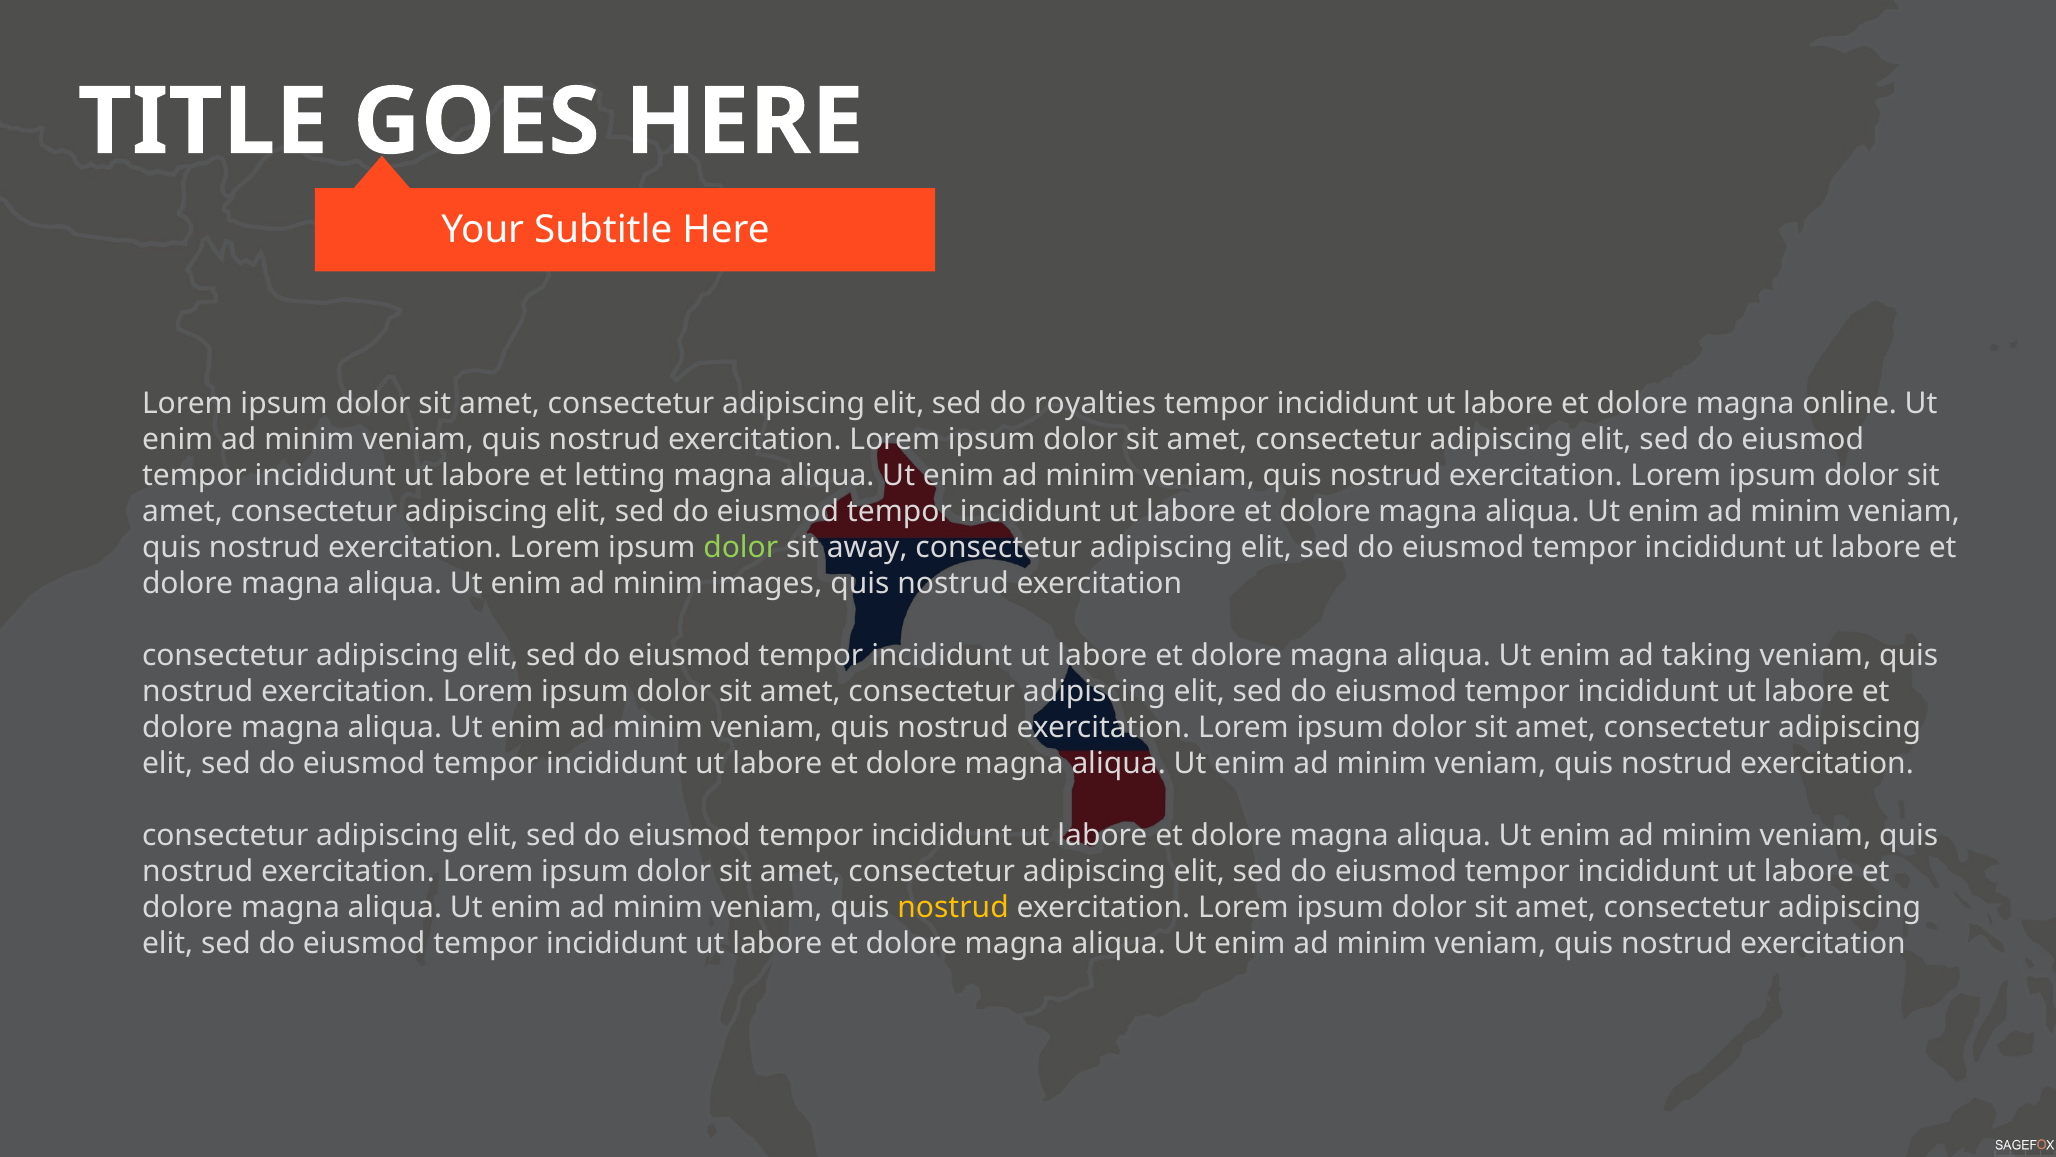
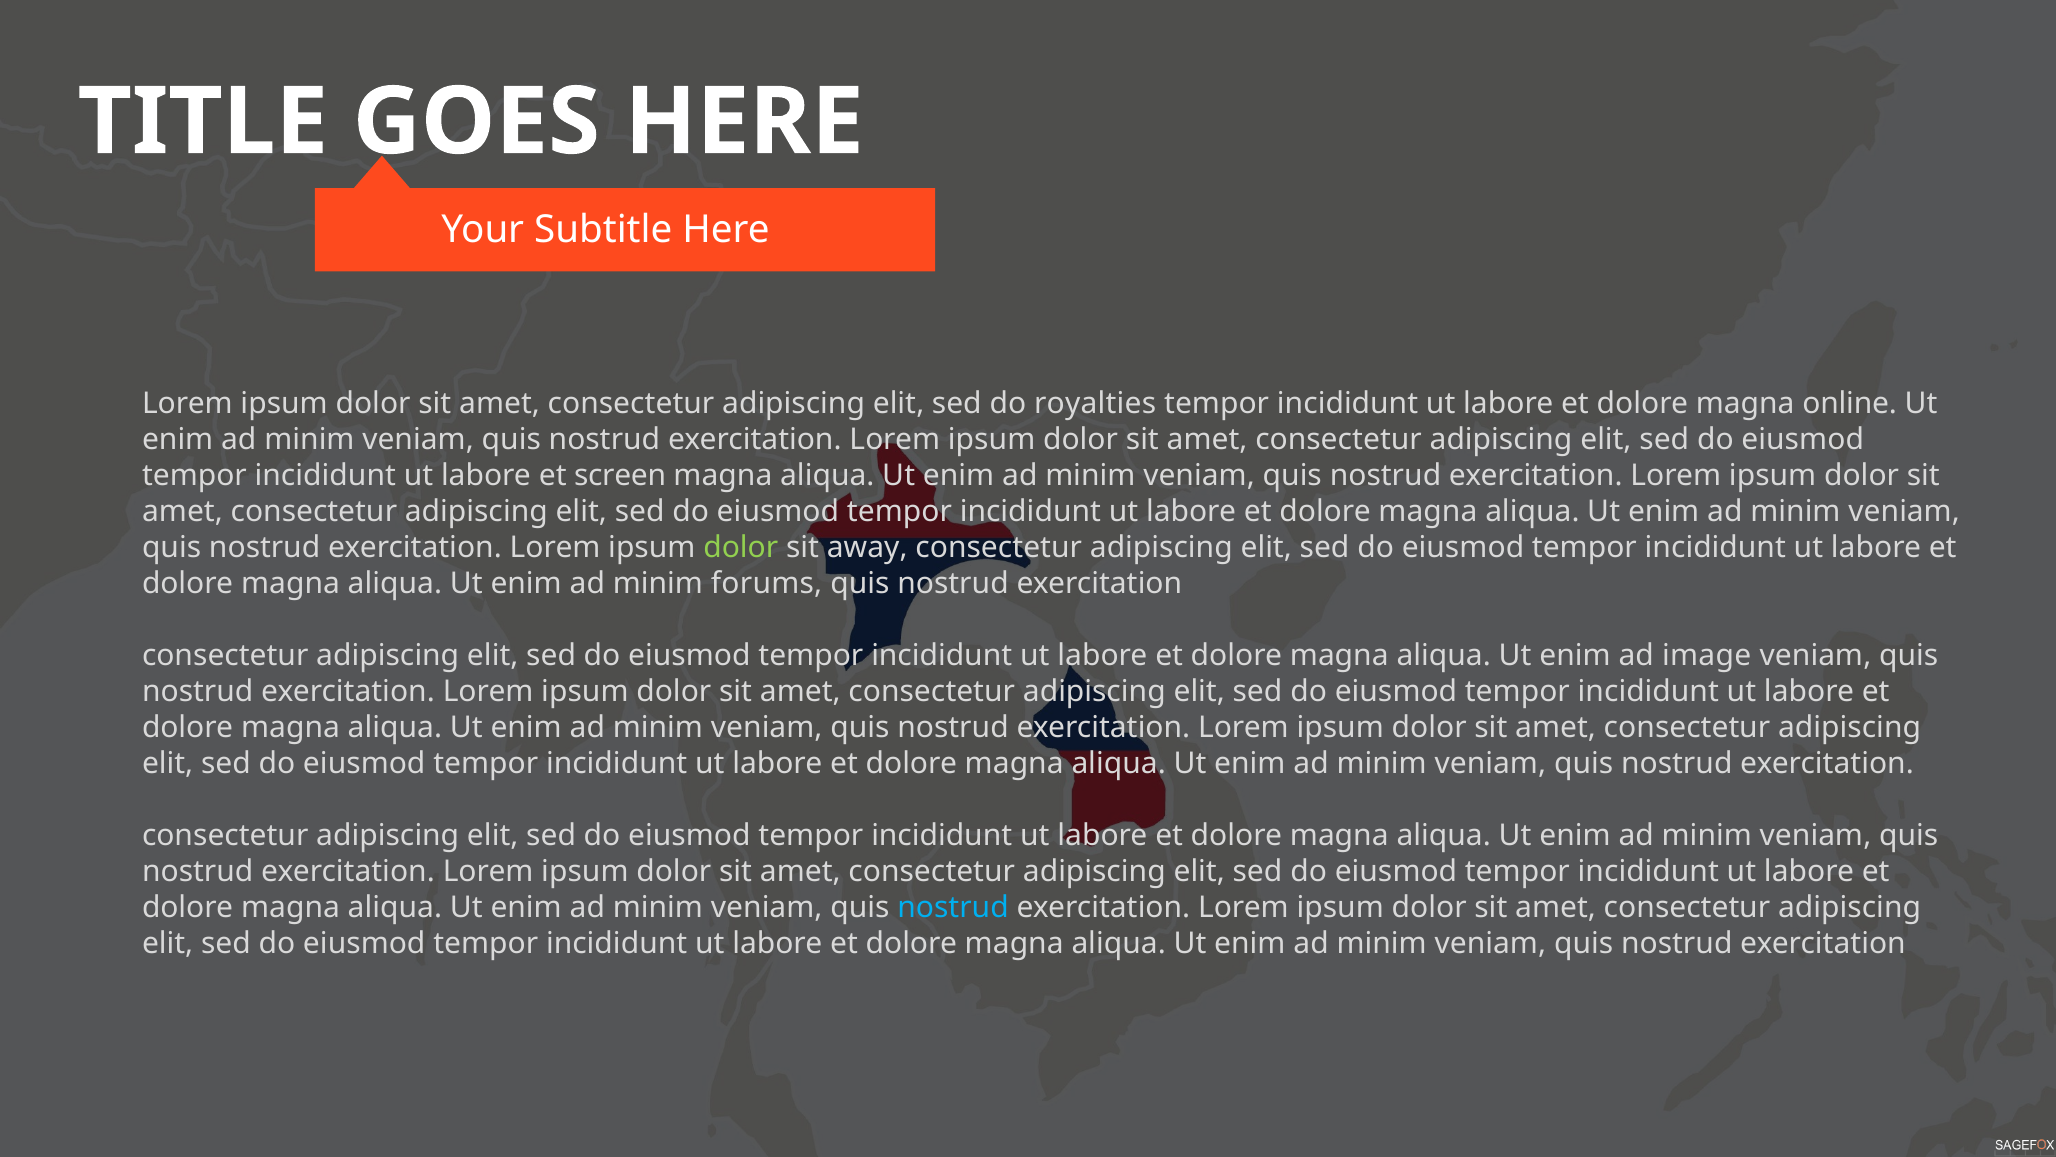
letting: letting -> screen
images: images -> forums
taking: taking -> image
nostrud at (953, 907) colour: yellow -> light blue
